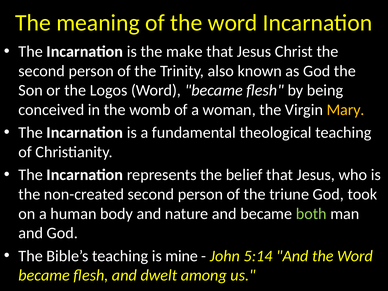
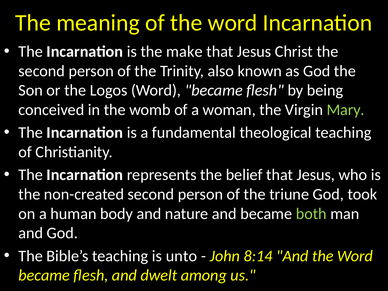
Mary colour: yellow -> light green
mine: mine -> unto
5:14: 5:14 -> 8:14
